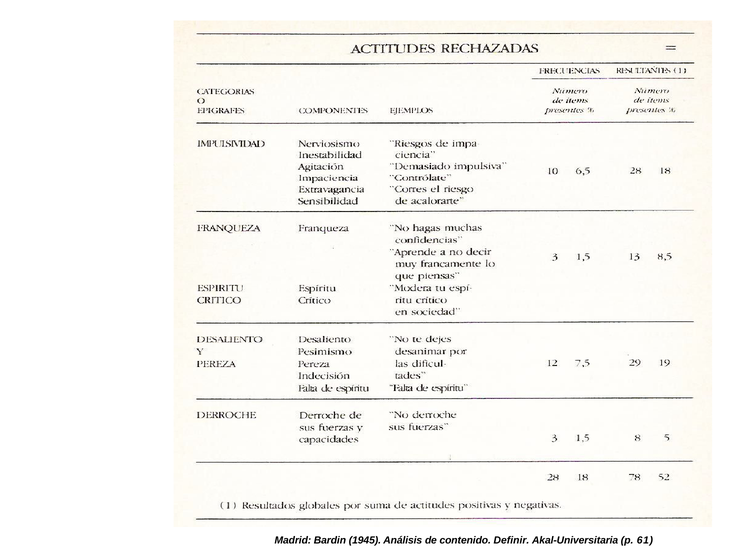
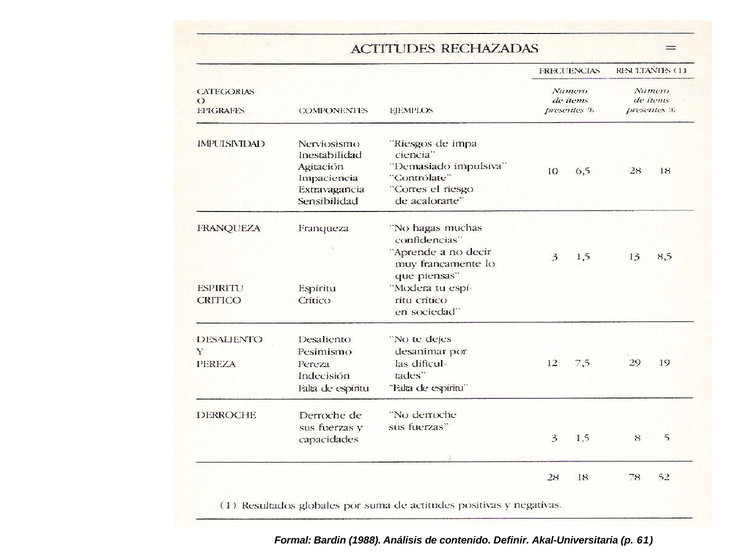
Madrid: Madrid -> Formal
1945: 1945 -> 1988
